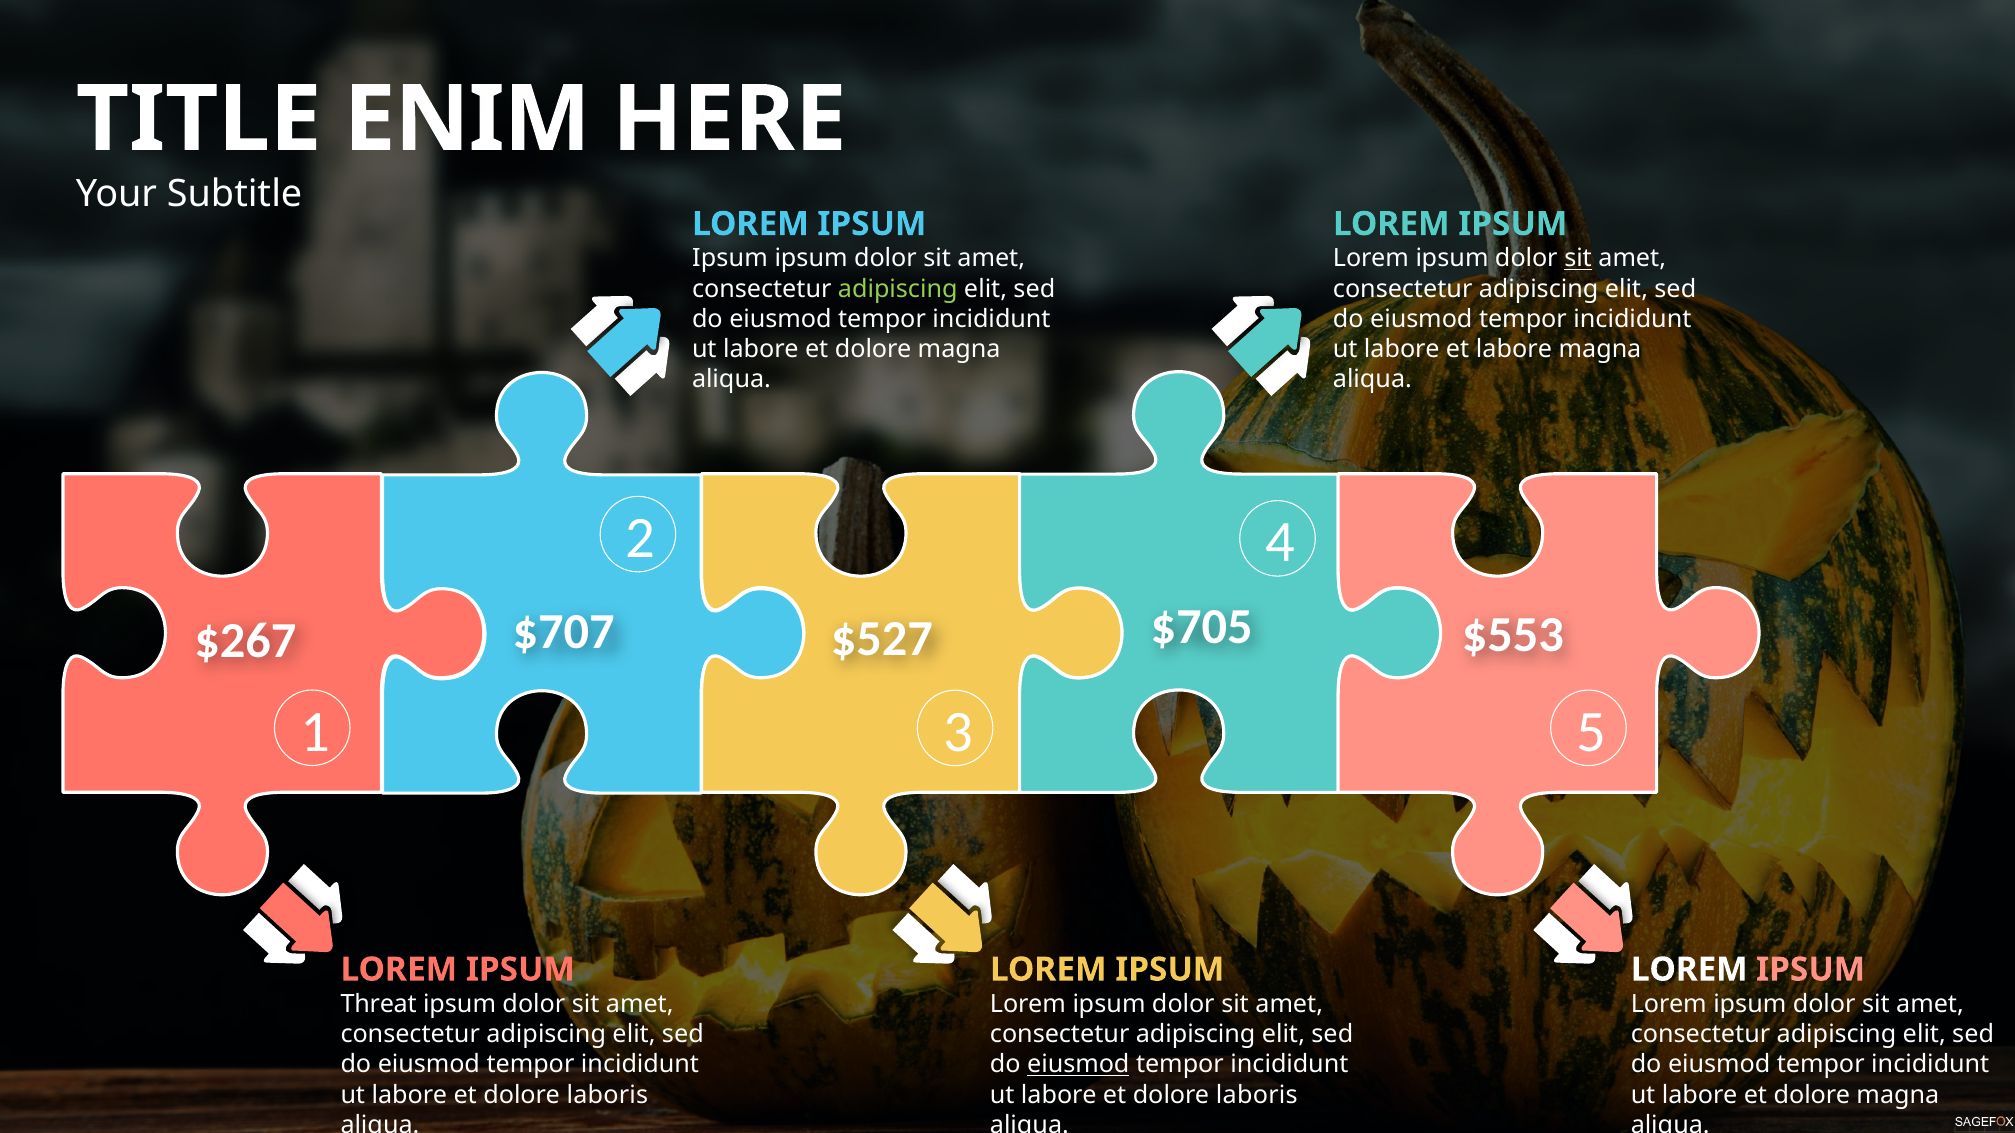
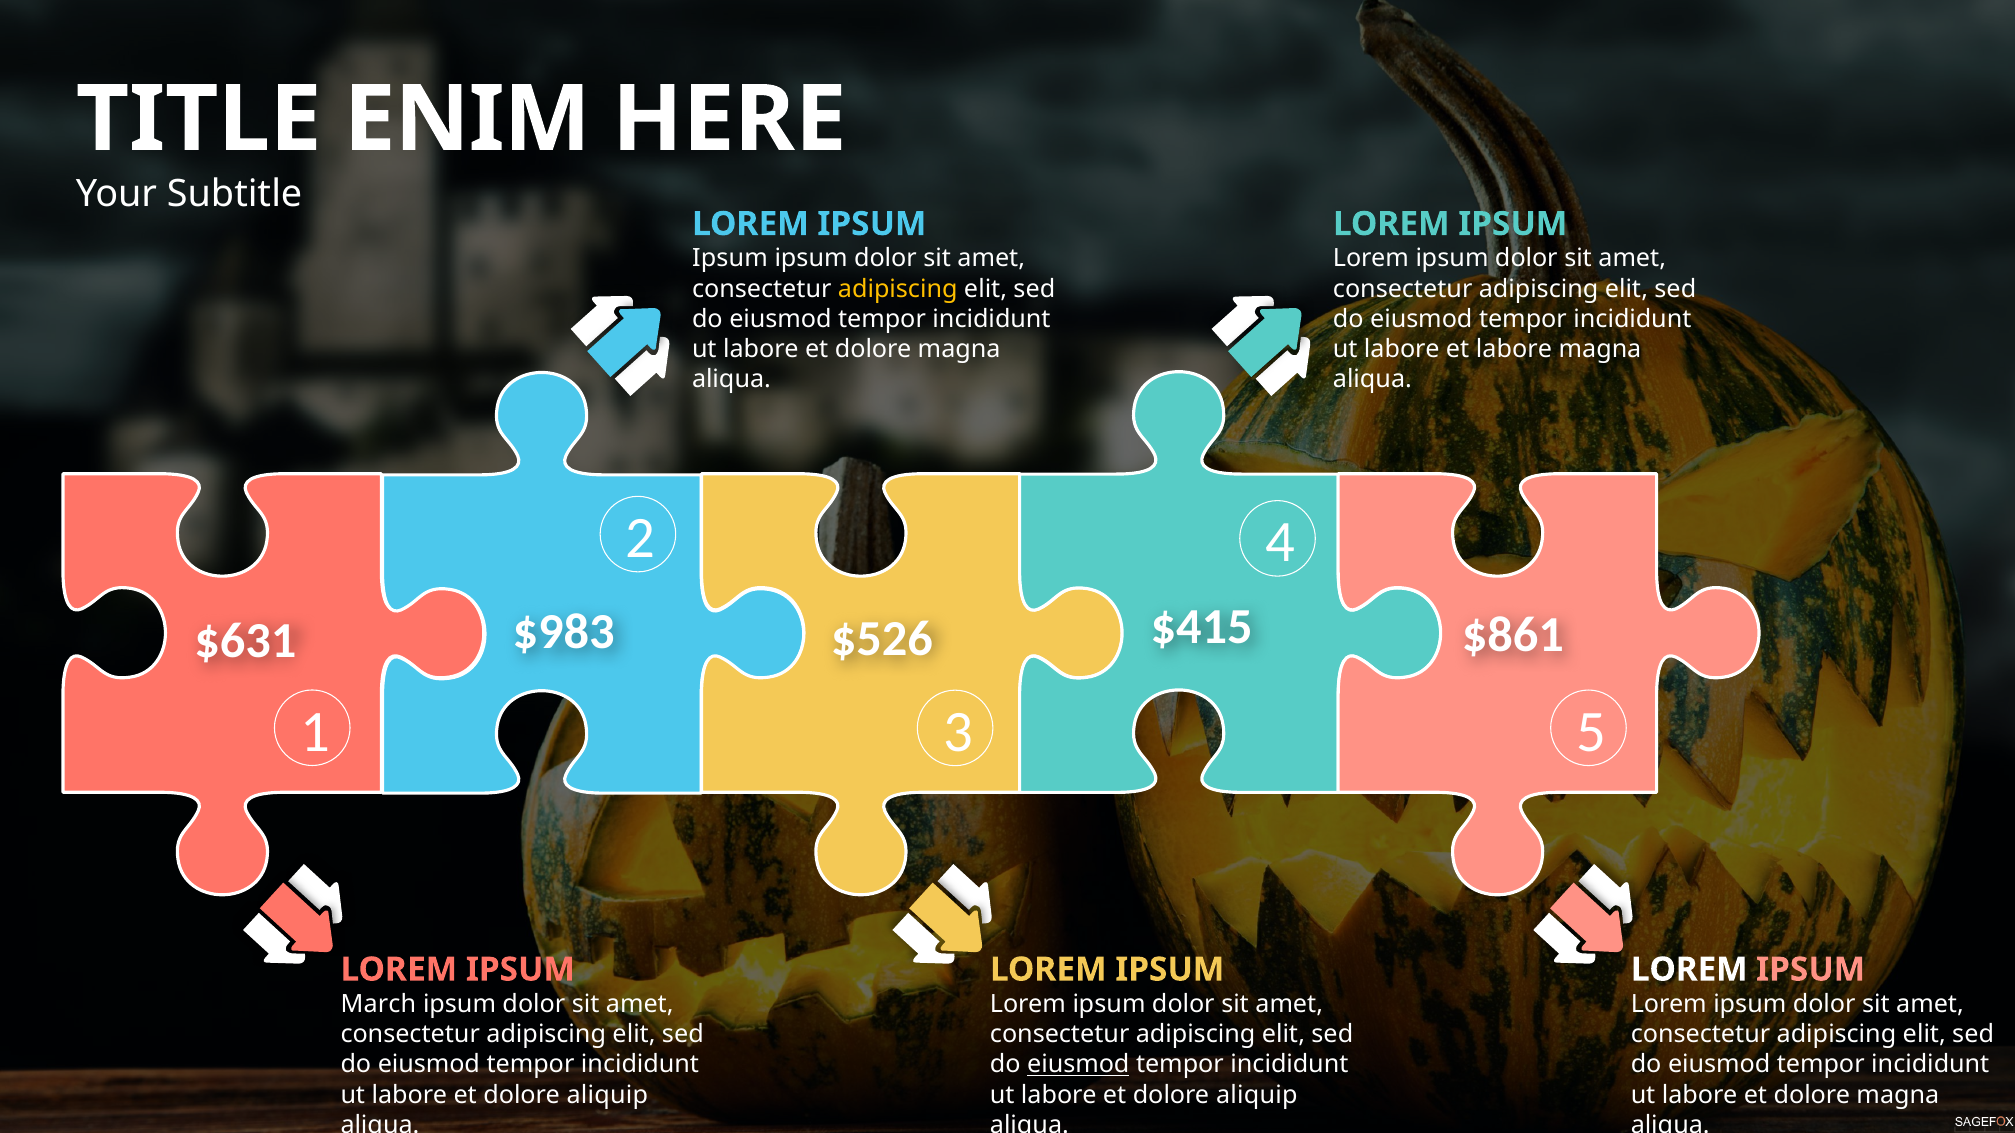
sit at (1578, 259) underline: present -> none
adipiscing at (898, 289) colour: light green -> yellow
$705: $705 -> $415
$707: $707 -> $983
$553: $553 -> $861
$527: $527 -> $526
$267: $267 -> $631
Threat: Threat -> March
laboris at (607, 1095): laboris -> aliquip
laboris at (1257, 1095): laboris -> aliquip
